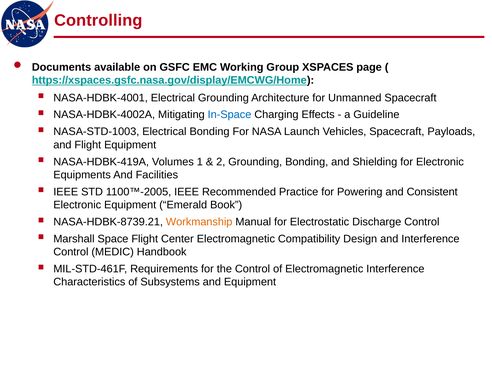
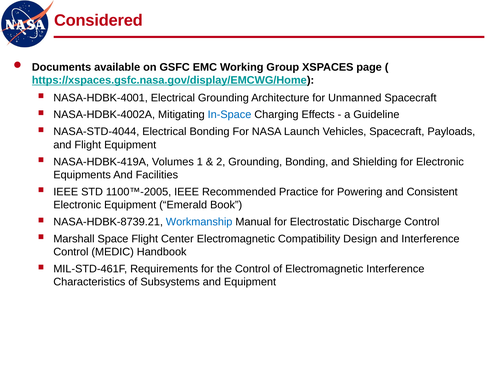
Controlling: Controlling -> Considered
NASA-STD-1003: NASA-STD-1003 -> NASA-STD-4044
Workmanship colour: orange -> blue
